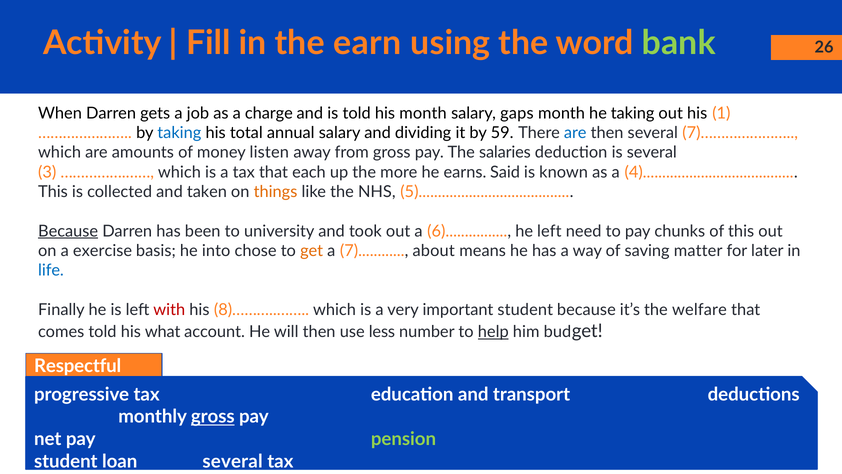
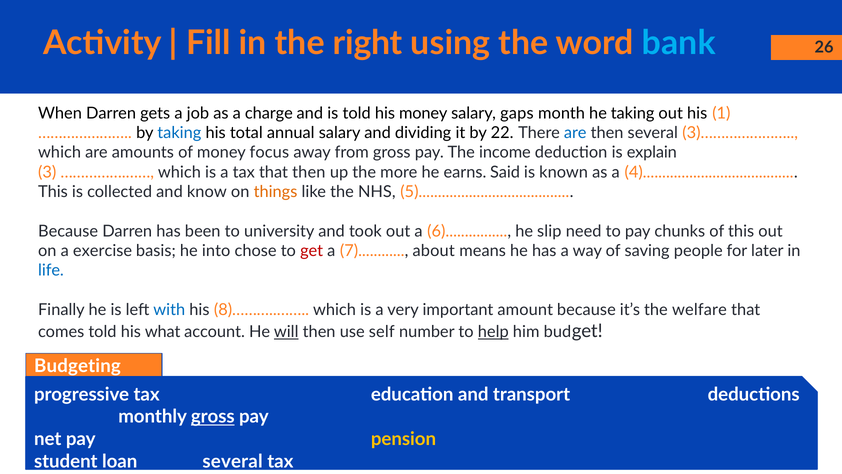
earn: earn -> right
bank colour: light green -> light blue
his month: month -> money
59: 59 -> 22
7)…………………: 7)………………… -> 3)…………………
listen: listen -> focus
salaries: salaries -> income
is several: several -> explain
that each: each -> then
taken: taken -> know
Because at (68, 231) underline: present -> none
he left: left -> slip
get colour: orange -> red
matter: matter -> people
with colour: red -> blue
important student: student -> amount
will underline: none -> present
less: less -> self
Respectful: Respectful -> Budgeting
pension colour: light green -> yellow
